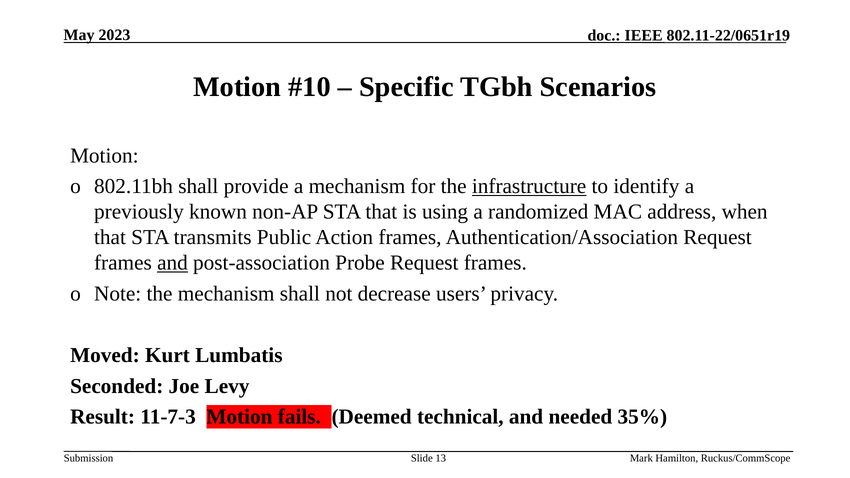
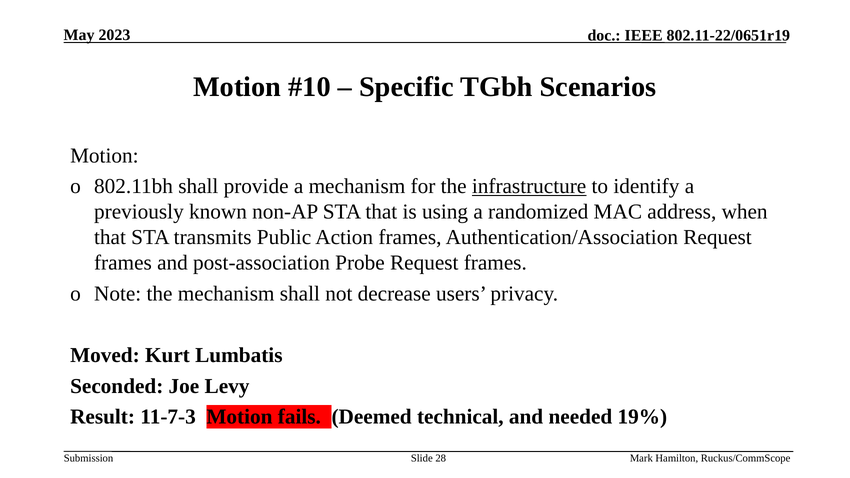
and at (172, 263) underline: present -> none
35%: 35% -> 19%
13: 13 -> 28
